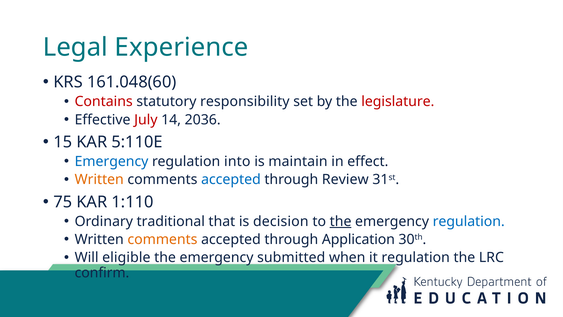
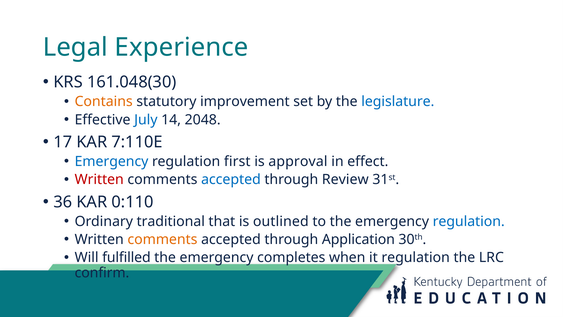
161.048(60: 161.048(60 -> 161.048(30
Contains colour: red -> orange
responsibility: responsibility -> improvement
legislature colour: red -> blue
July colour: red -> blue
2036: 2036 -> 2048
15: 15 -> 17
5:110E: 5:110E -> 7:110E
into: into -> first
maintain: maintain -> approval
Written at (99, 179) colour: orange -> red
75: 75 -> 36
1:110: 1:110 -> 0:110
decision: decision -> outlined
the at (341, 221) underline: present -> none
eligible: eligible -> fulfilled
submitted: submitted -> completes
